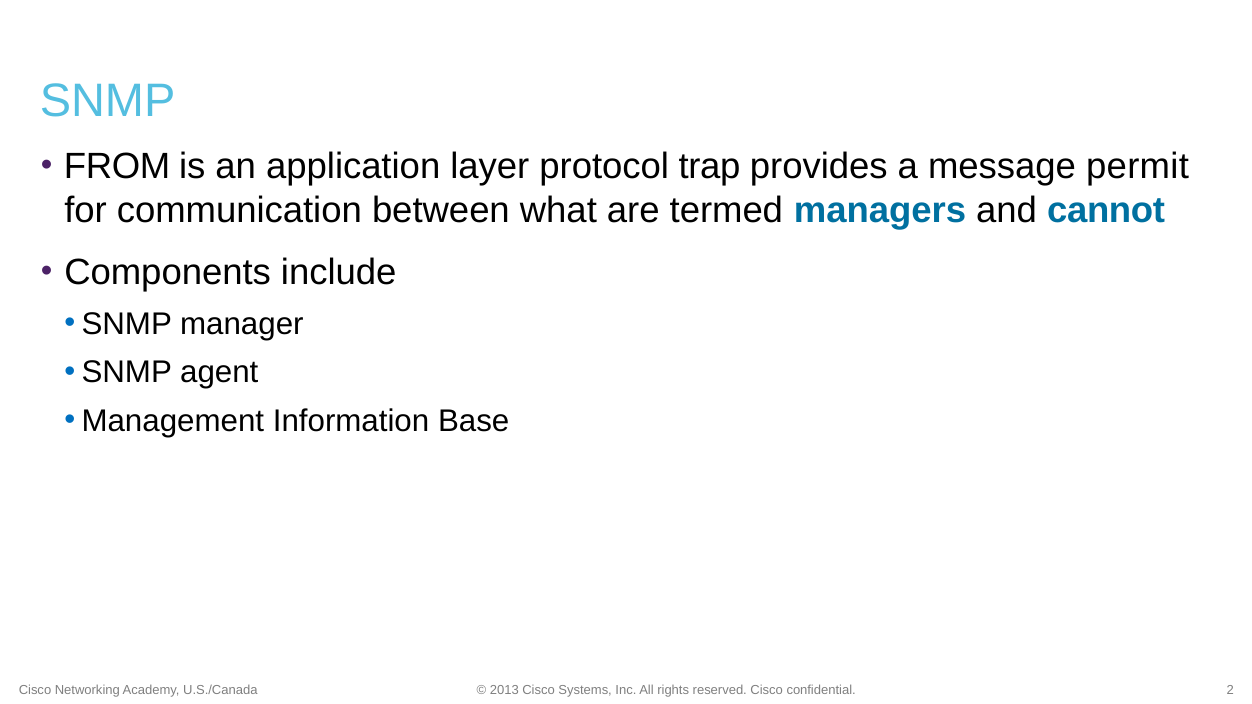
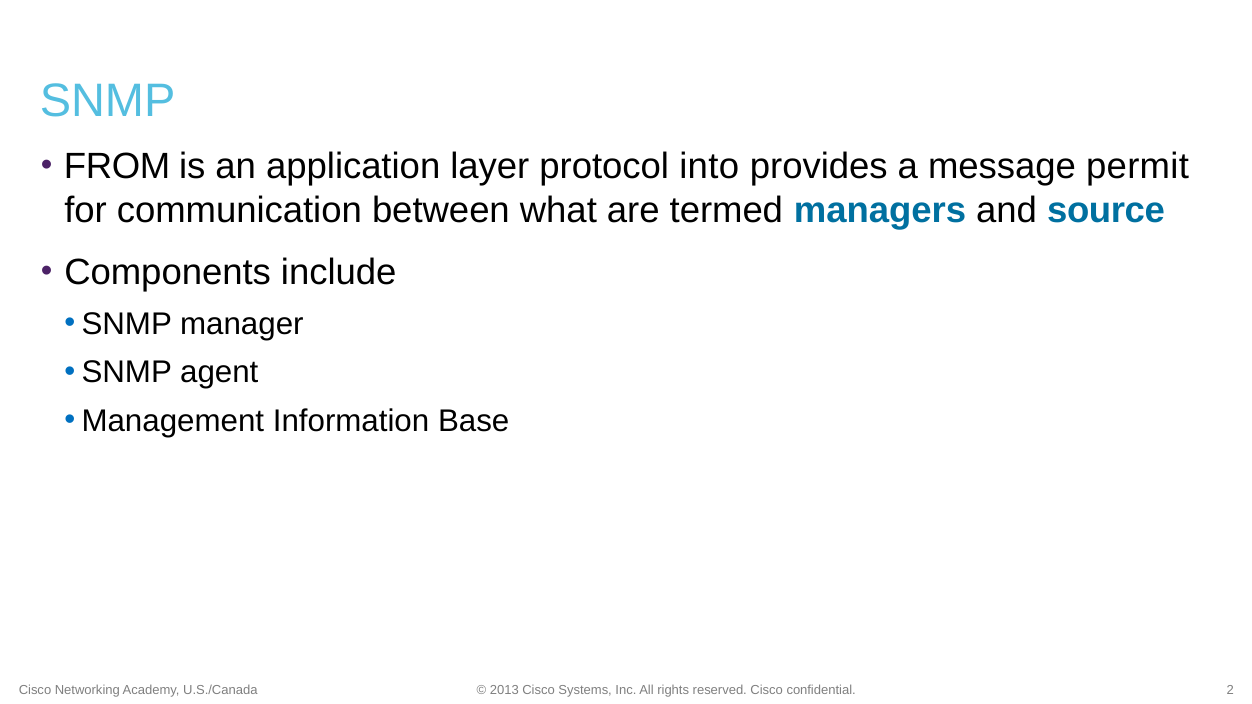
trap: trap -> into
cannot: cannot -> source
